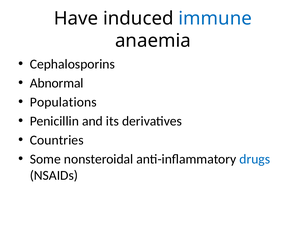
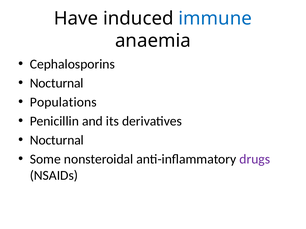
Abnormal at (57, 83): Abnormal -> Nocturnal
Countries at (57, 140): Countries -> Nocturnal
drugs colour: blue -> purple
